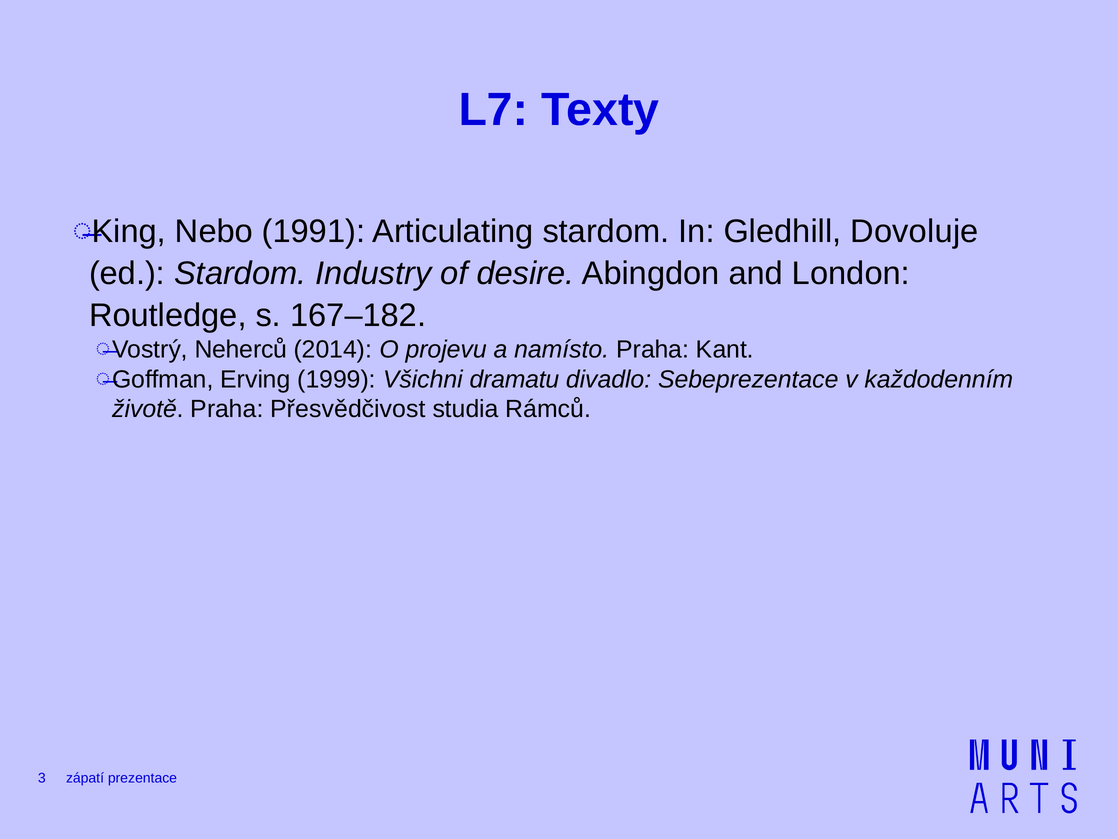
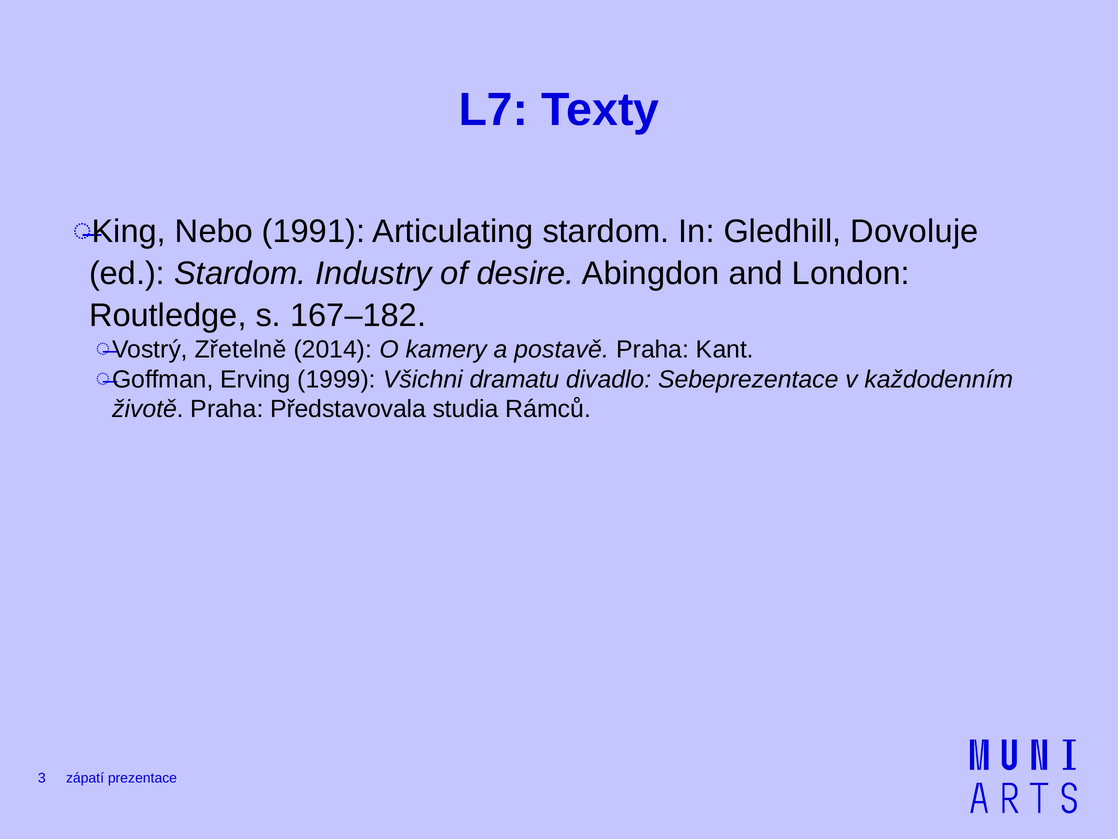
Neherců: Neherců -> Zřetelně
projevu: projevu -> kamery
namísto: namísto -> postavě
Přesvědčivost: Přesvědčivost -> Představovala
